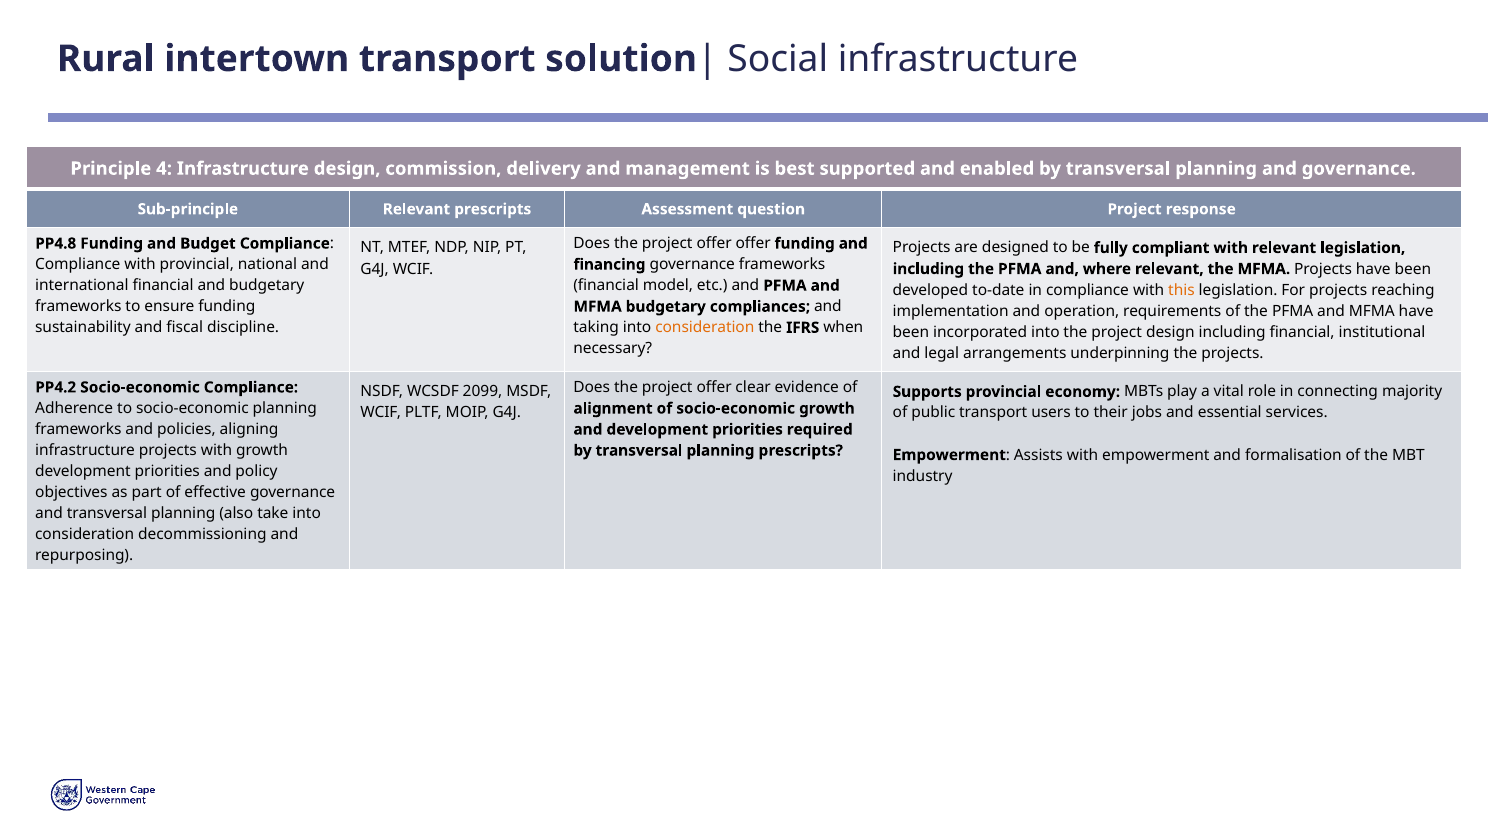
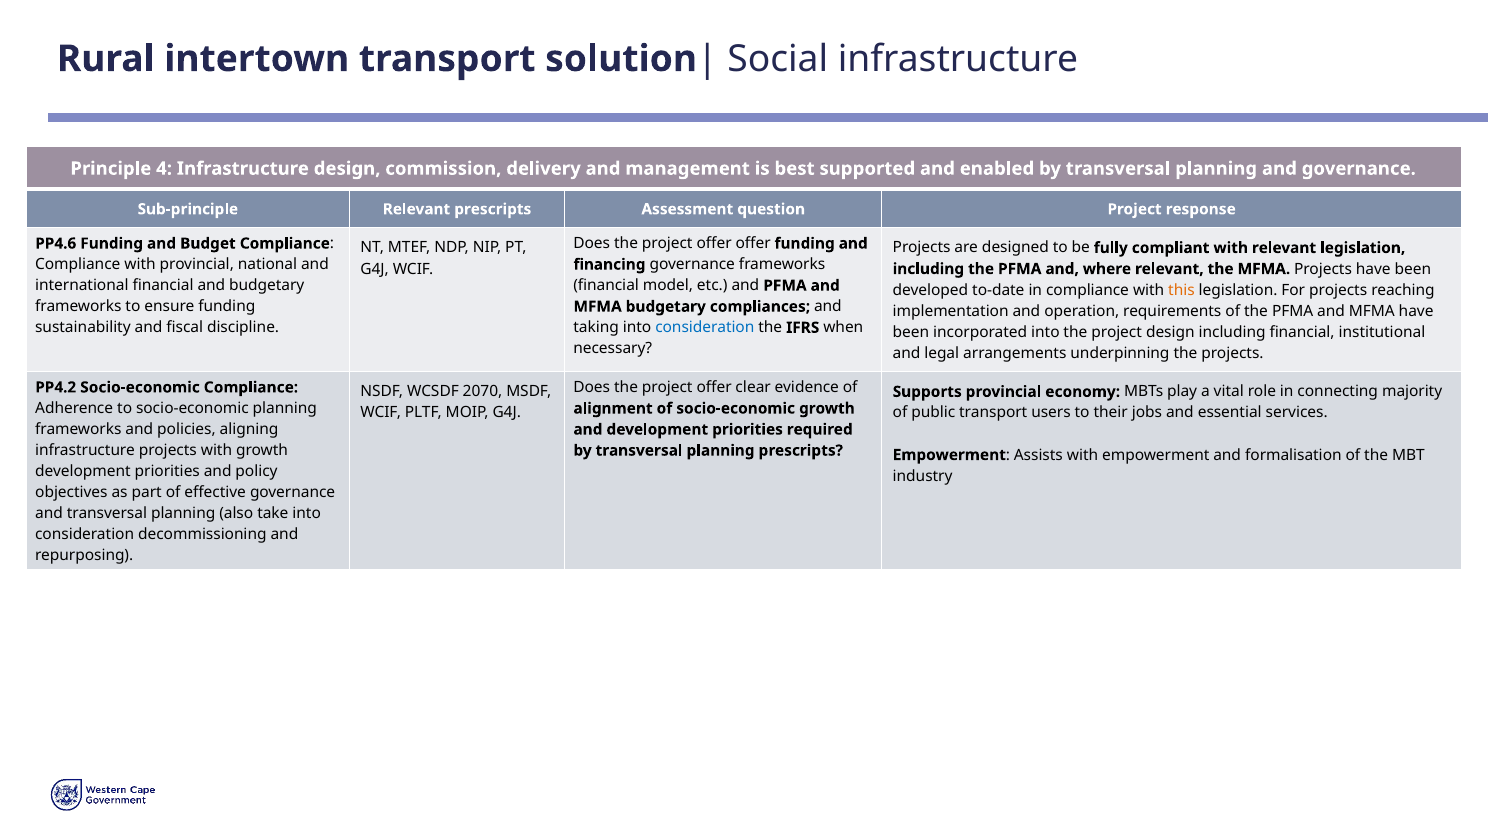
PP4.8: PP4.8 -> PP4.6
consideration at (705, 328) colour: orange -> blue
2099: 2099 -> 2070
